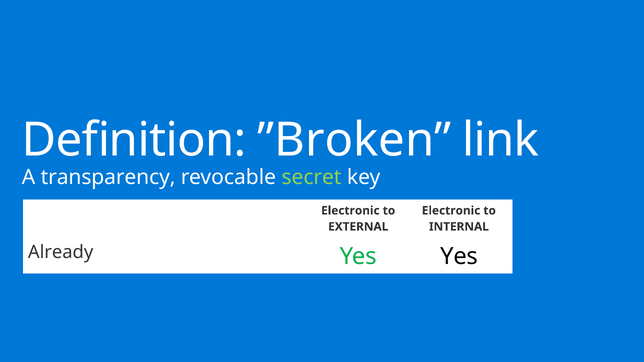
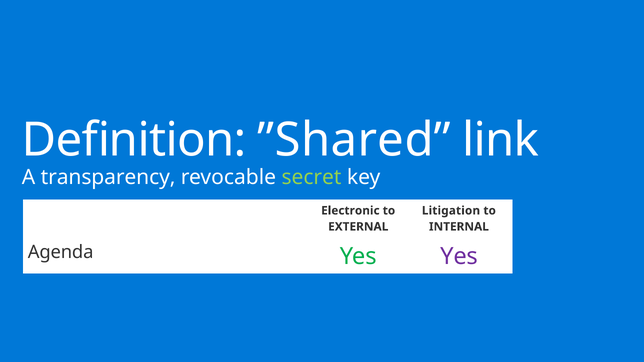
”Broken: ”Broken -> ”Shared
Electronic at (451, 211): Electronic -> Litigation
Already: Already -> Agenda
Yes at (459, 256) colour: black -> purple
